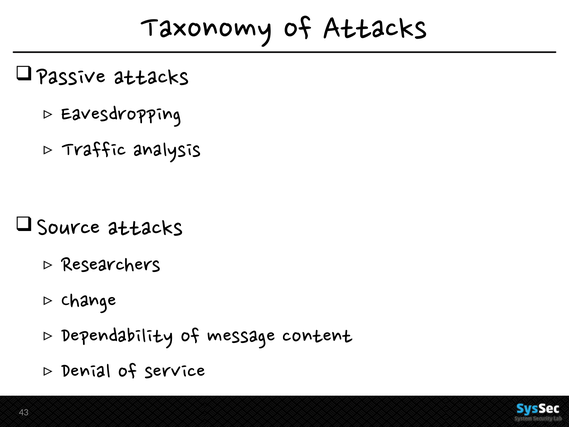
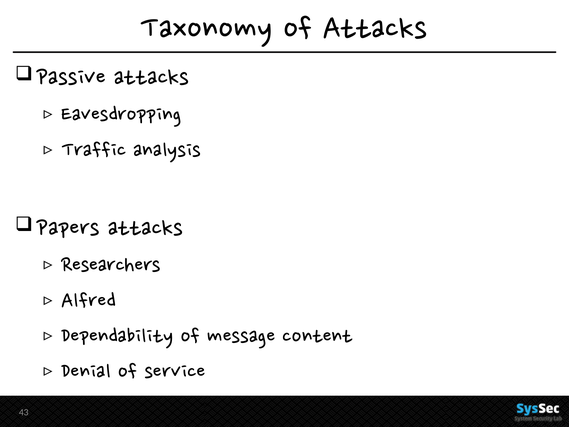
Source: Source -> Papers
Change: Change -> Alfred
